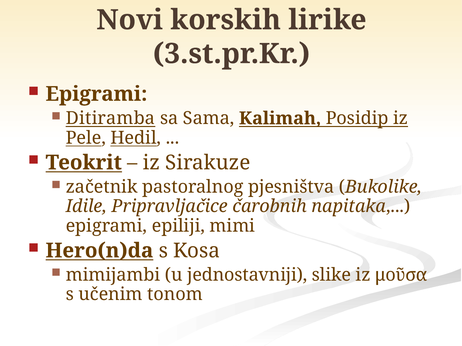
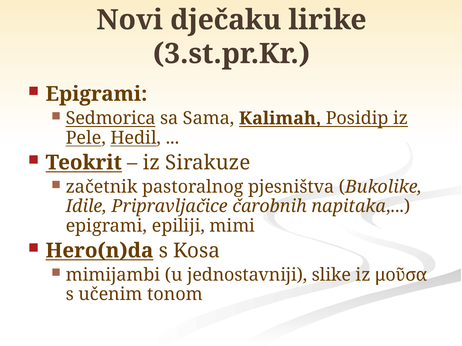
korskih: korskih -> dječaku
Ditiramba: Ditiramba -> Sedmorica
